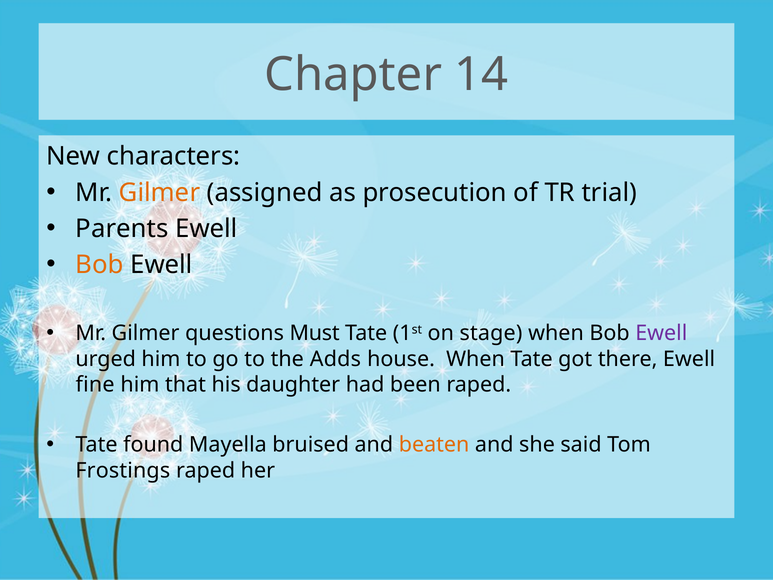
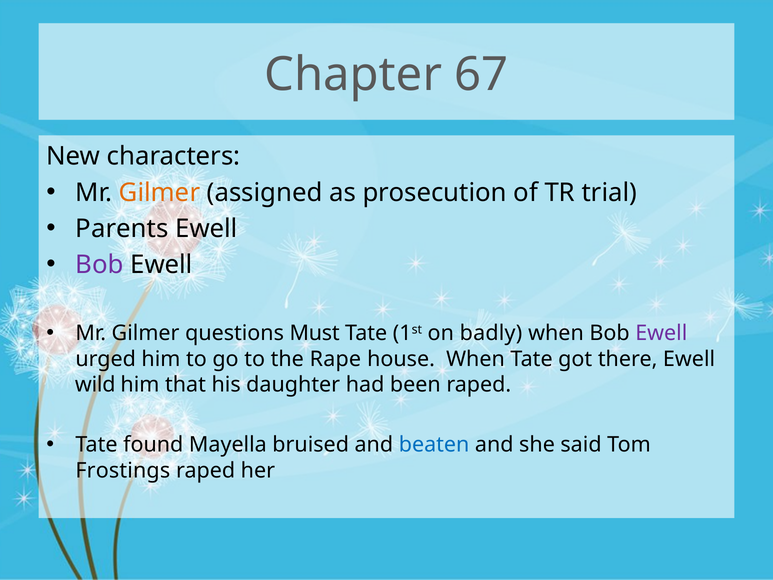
14: 14 -> 67
Bob at (99, 265) colour: orange -> purple
stage: stage -> badly
Adds: Adds -> Rape
fine: fine -> wild
beaten colour: orange -> blue
